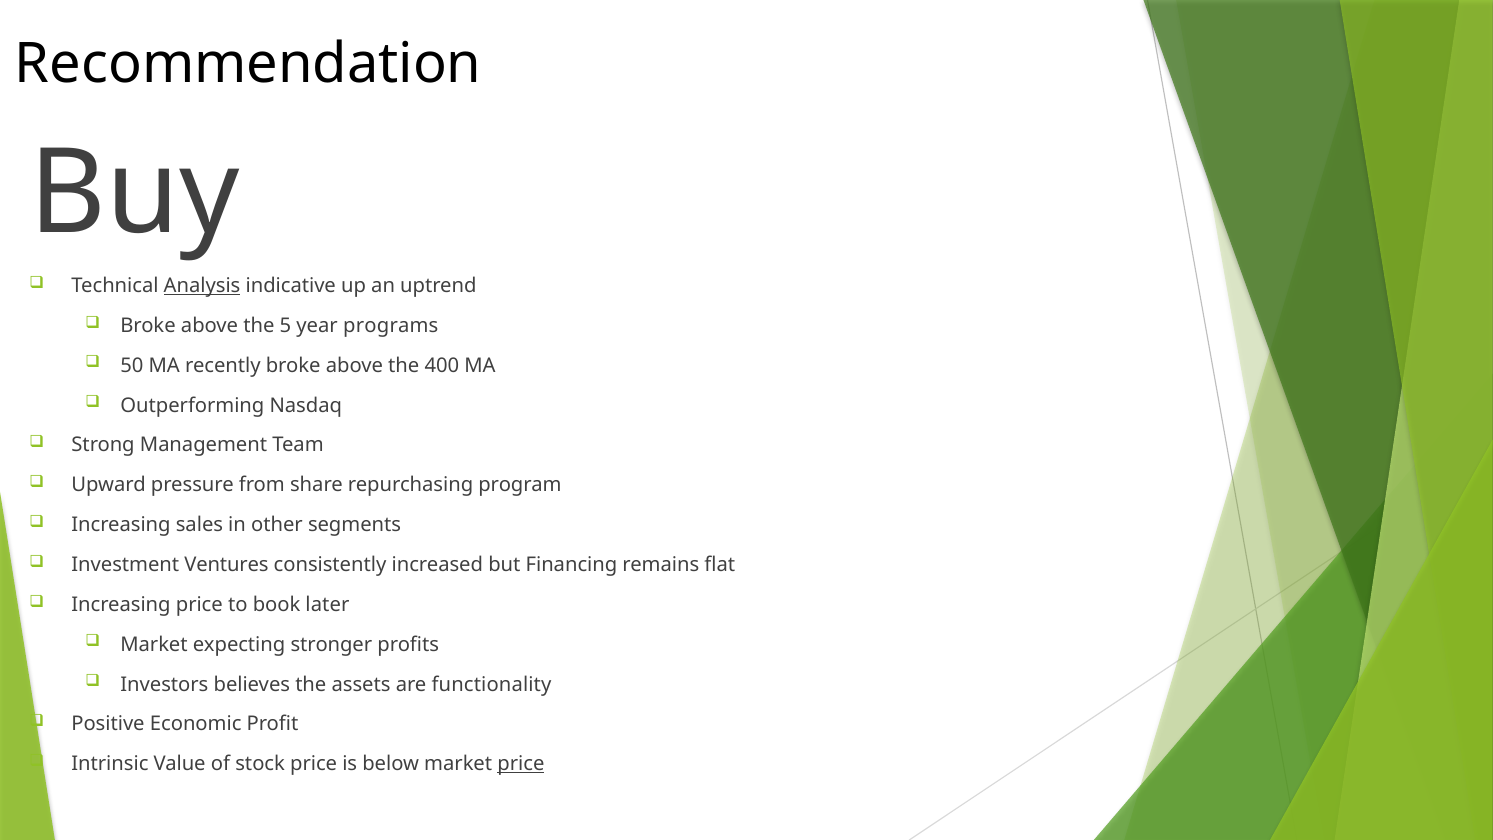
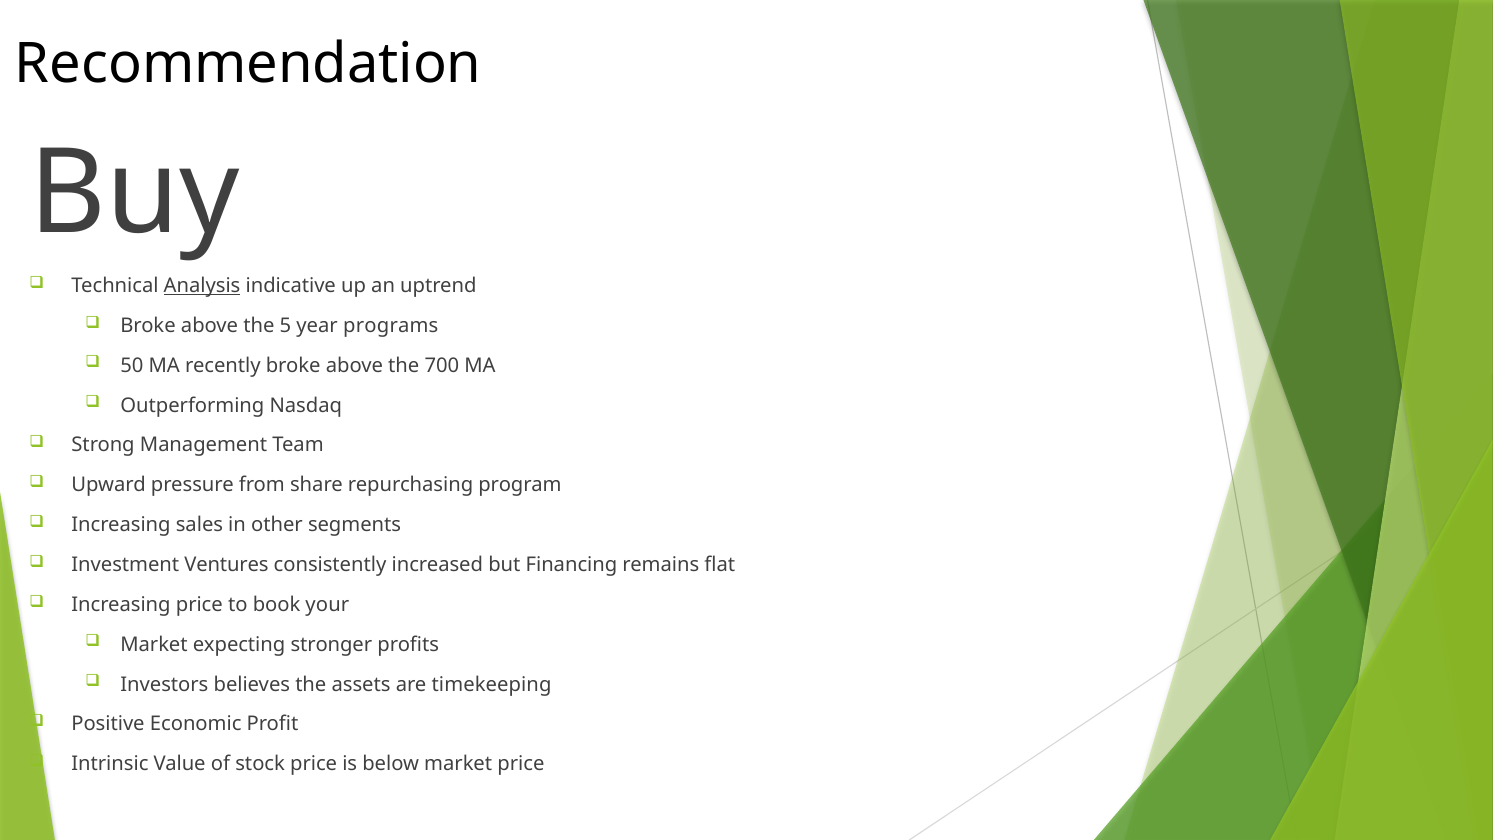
400: 400 -> 700
later: later -> your
functionality: functionality -> timekeeping
price at (521, 764) underline: present -> none
